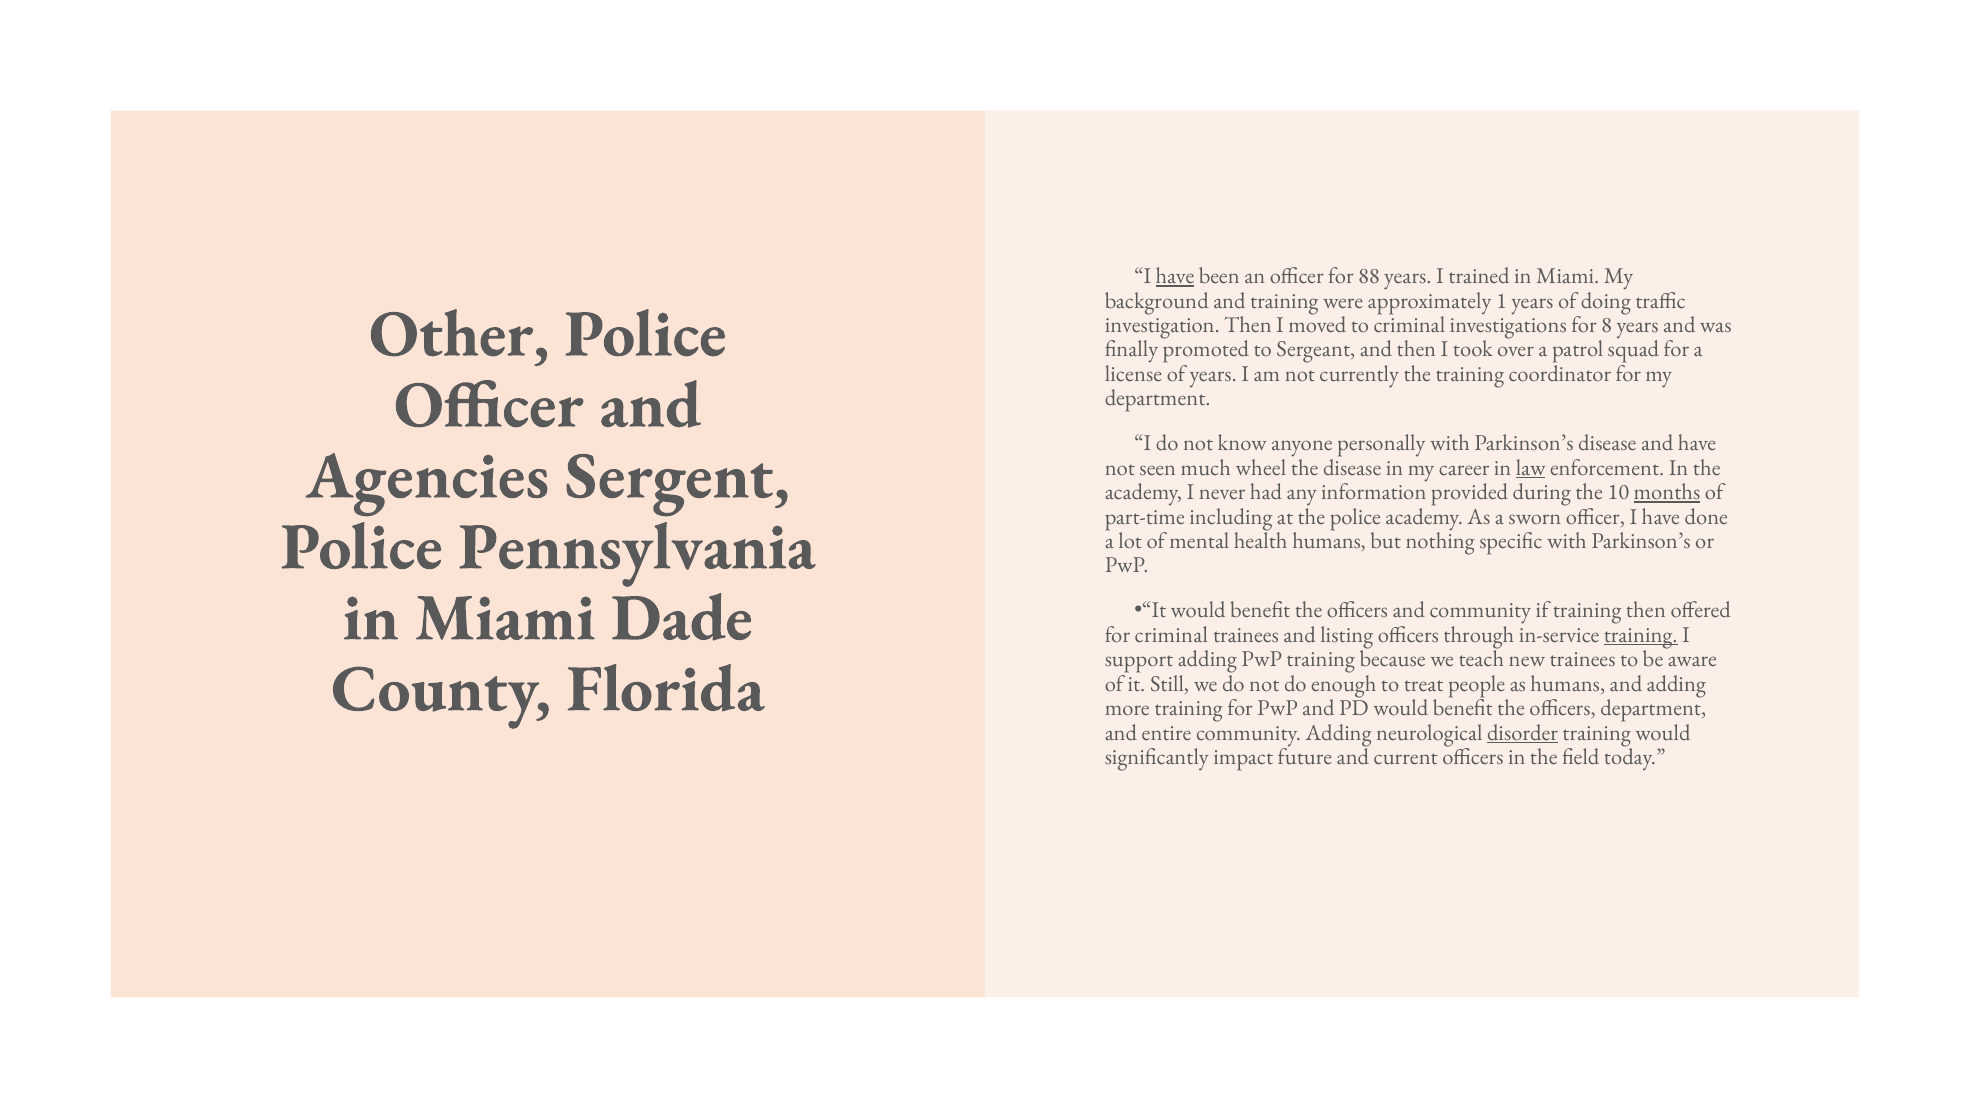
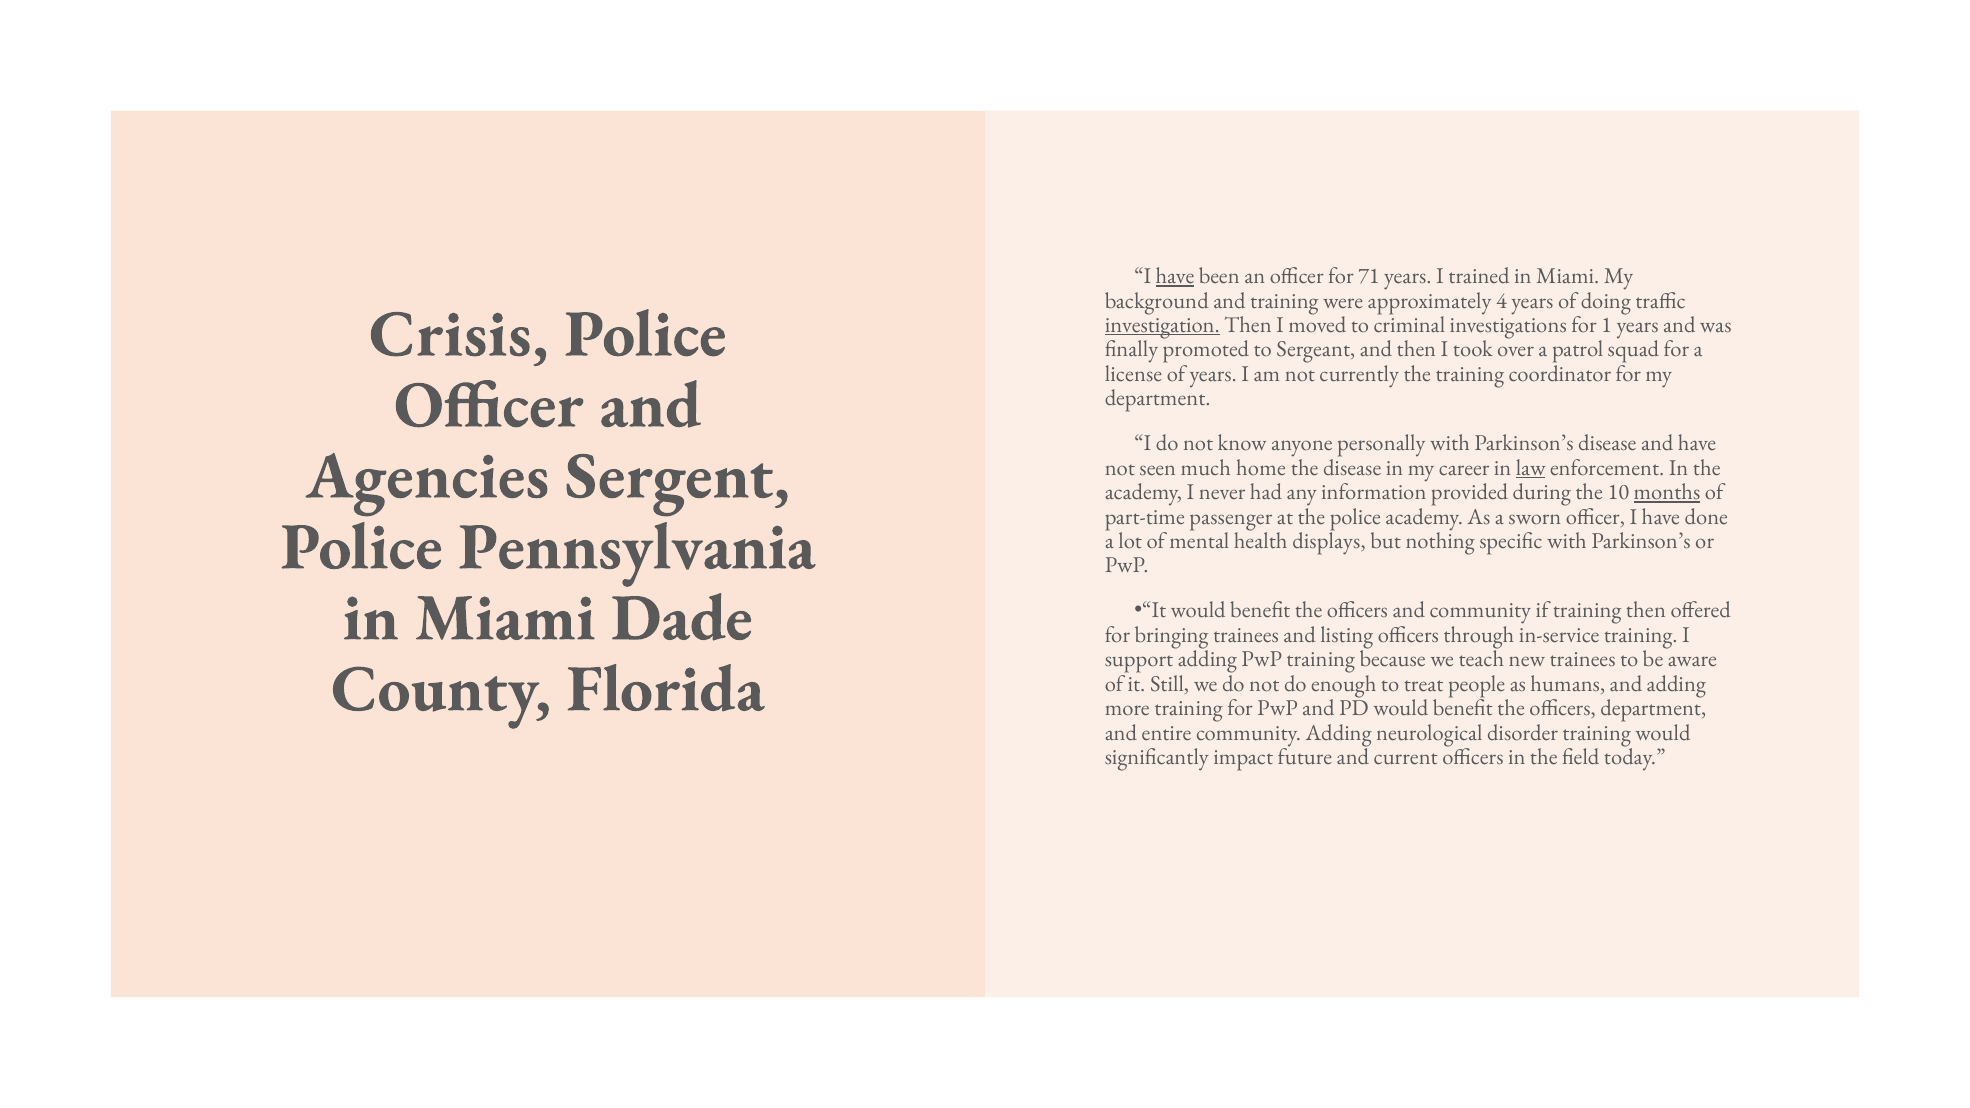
88: 88 -> 71
1: 1 -> 4
Other: Other -> Crisis
investigation underline: none -> present
8: 8 -> 1
wheel: wheel -> home
including: including -> passenger
health humans: humans -> displays
for criminal: criminal -> bringing
training at (1641, 635) underline: present -> none
disorder underline: present -> none
